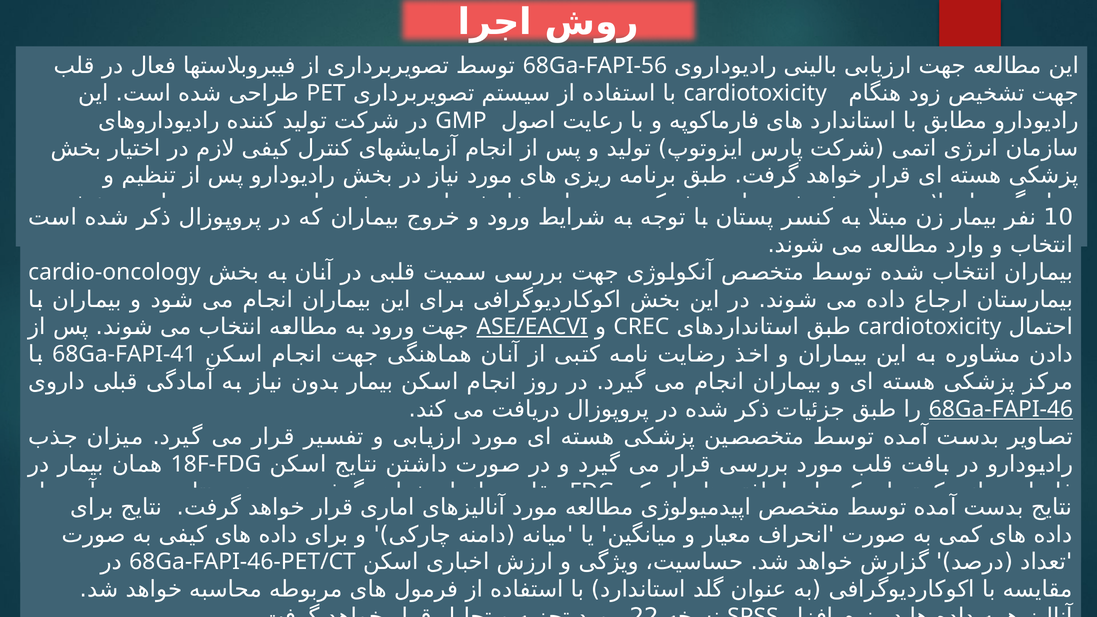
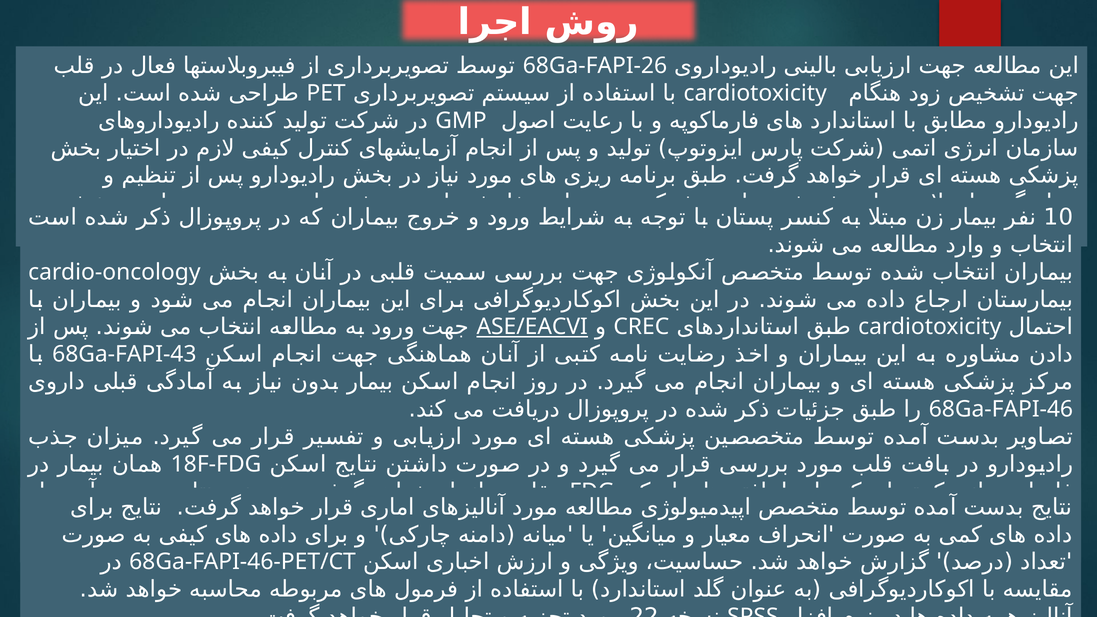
68Ga-FAPI-56: 68Ga-FAPI-56 -> 68Ga-FAPI-26
68Ga-FAPI-41: 68Ga-FAPI-41 -> 68Ga-FAPI-43
68Ga-FAPI-46 underline: present -> none
